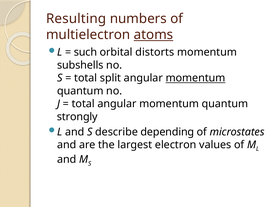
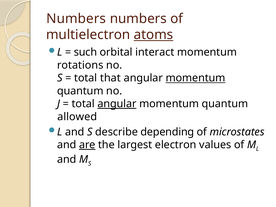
Resulting at (76, 19): Resulting -> Numbers
distorts: distorts -> interact
subshells: subshells -> rotations
split: split -> that
angular at (117, 104) underline: none -> present
strongly: strongly -> allowed
are underline: none -> present
